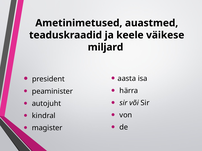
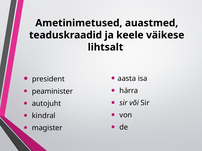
miljard: miljard -> lihtsalt
